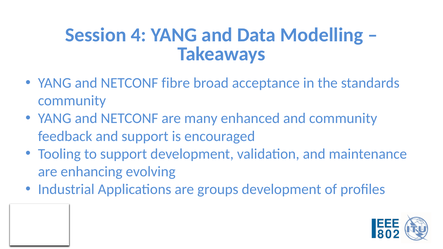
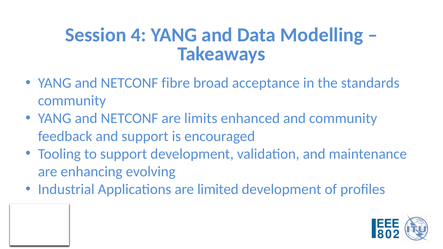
many: many -> limits
groups: groups -> limited
